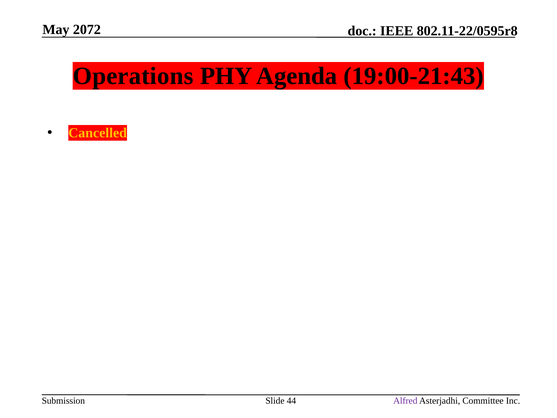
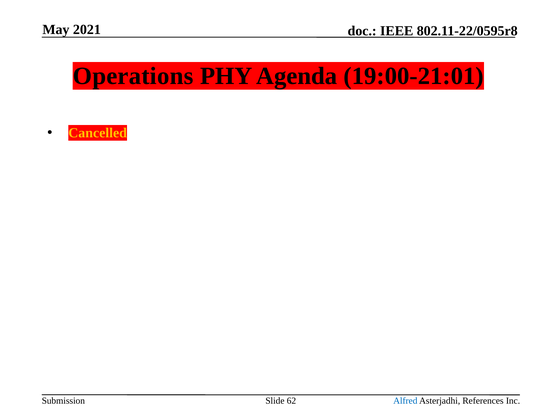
2072: 2072 -> 2021
19:00-21:43: 19:00-21:43 -> 19:00-21:01
44: 44 -> 62
Alfred colour: purple -> blue
Committee: Committee -> References
